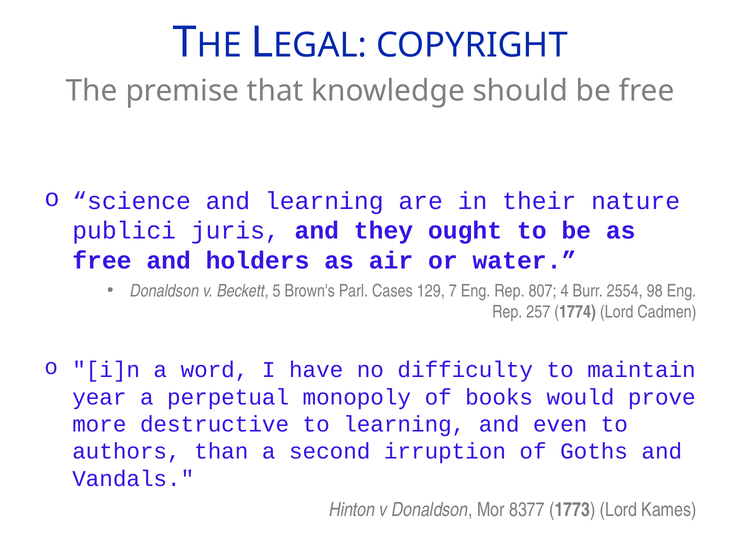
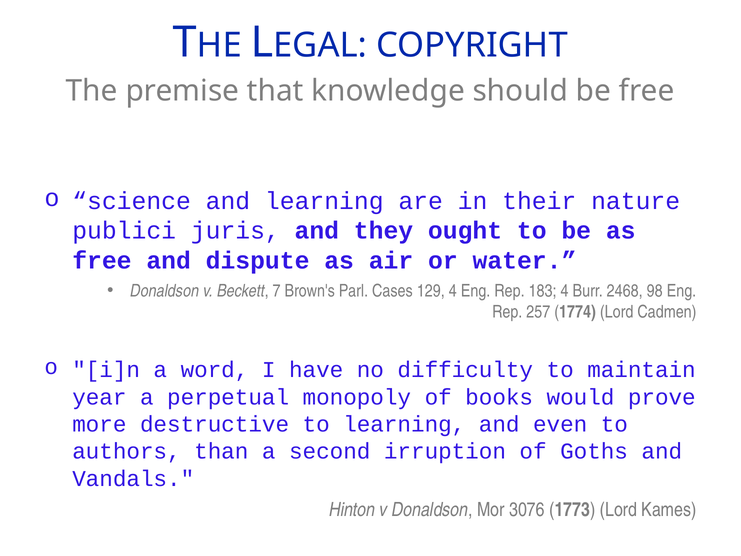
holders: holders -> dispute
5: 5 -> 7
129 7: 7 -> 4
807: 807 -> 183
2554: 2554 -> 2468
8377: 8377 -> 3076
